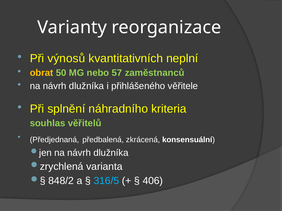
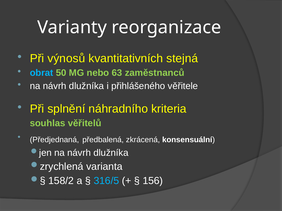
neplní: neplní -> stejná
obrat colour: yellow -> light blue
57: 57 -> 63
848/2: 848/2 -> 158/2
406: 406 -> 156
